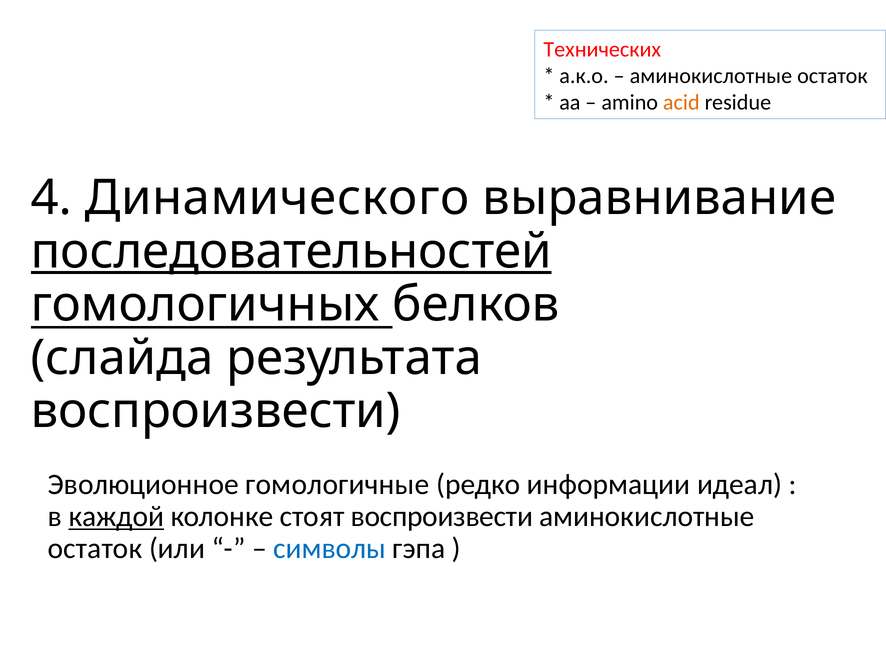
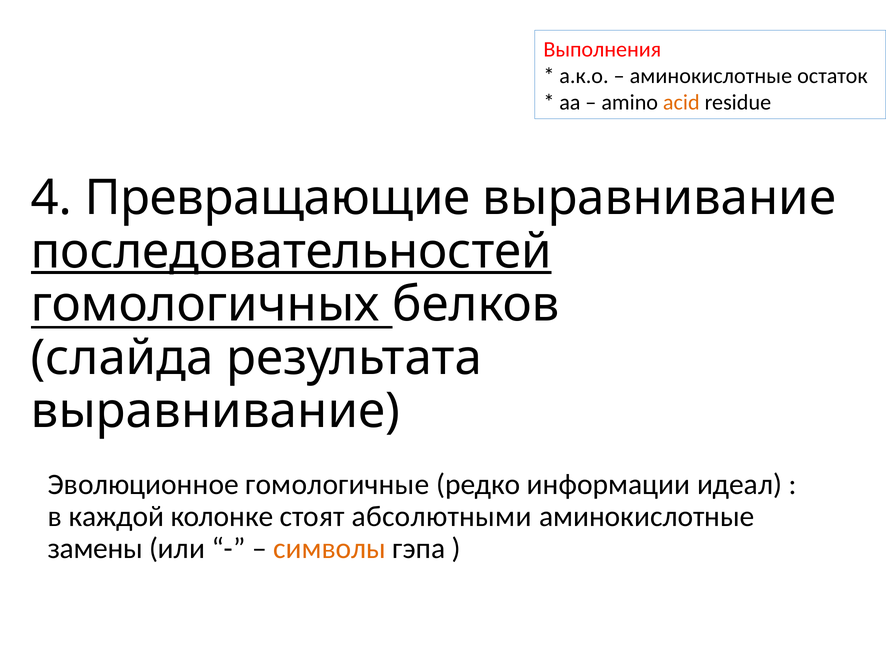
Технических: Технических -> Выполнения
Динамического: Динамического -> Превращающие
воспроизвести at (216, 411): воспроизвести -> выравнивание
каждой underline: present -> none
стоят воспроизвести: воспроизвести -> абсолютными
остаток at (95, 548): остаток -> замены
символы colour: blue -> orange
